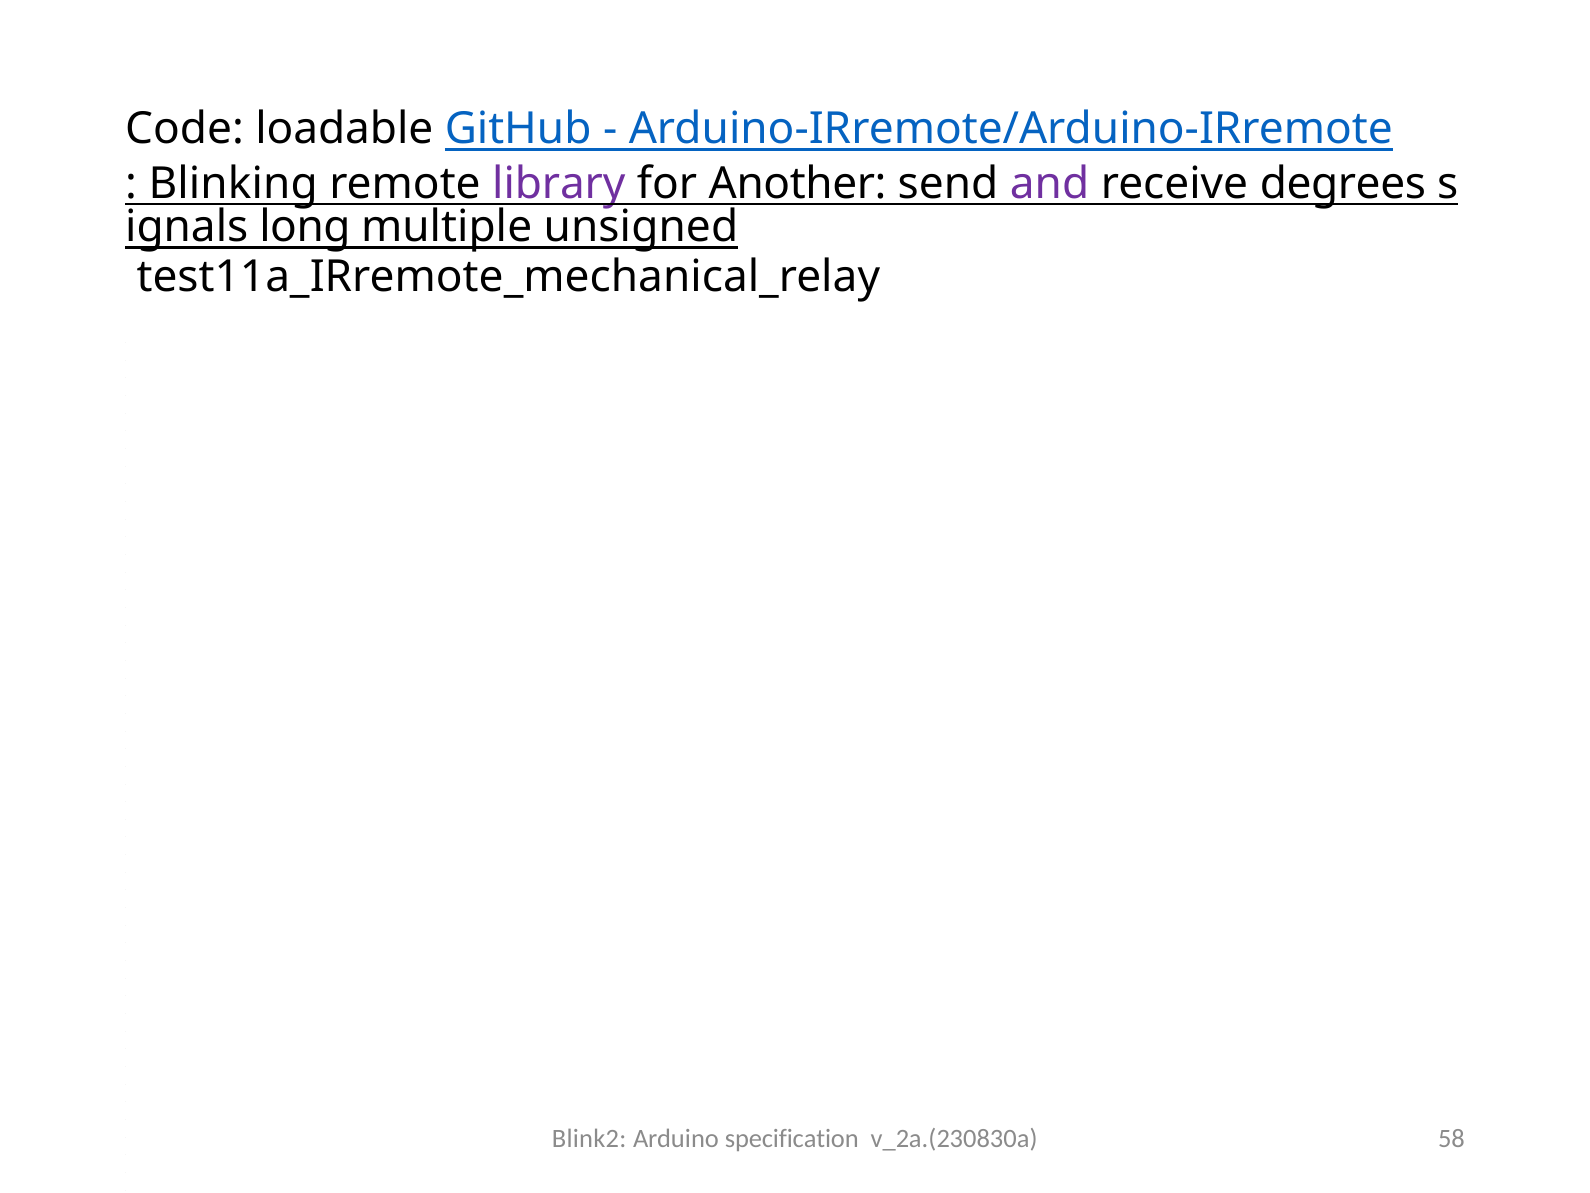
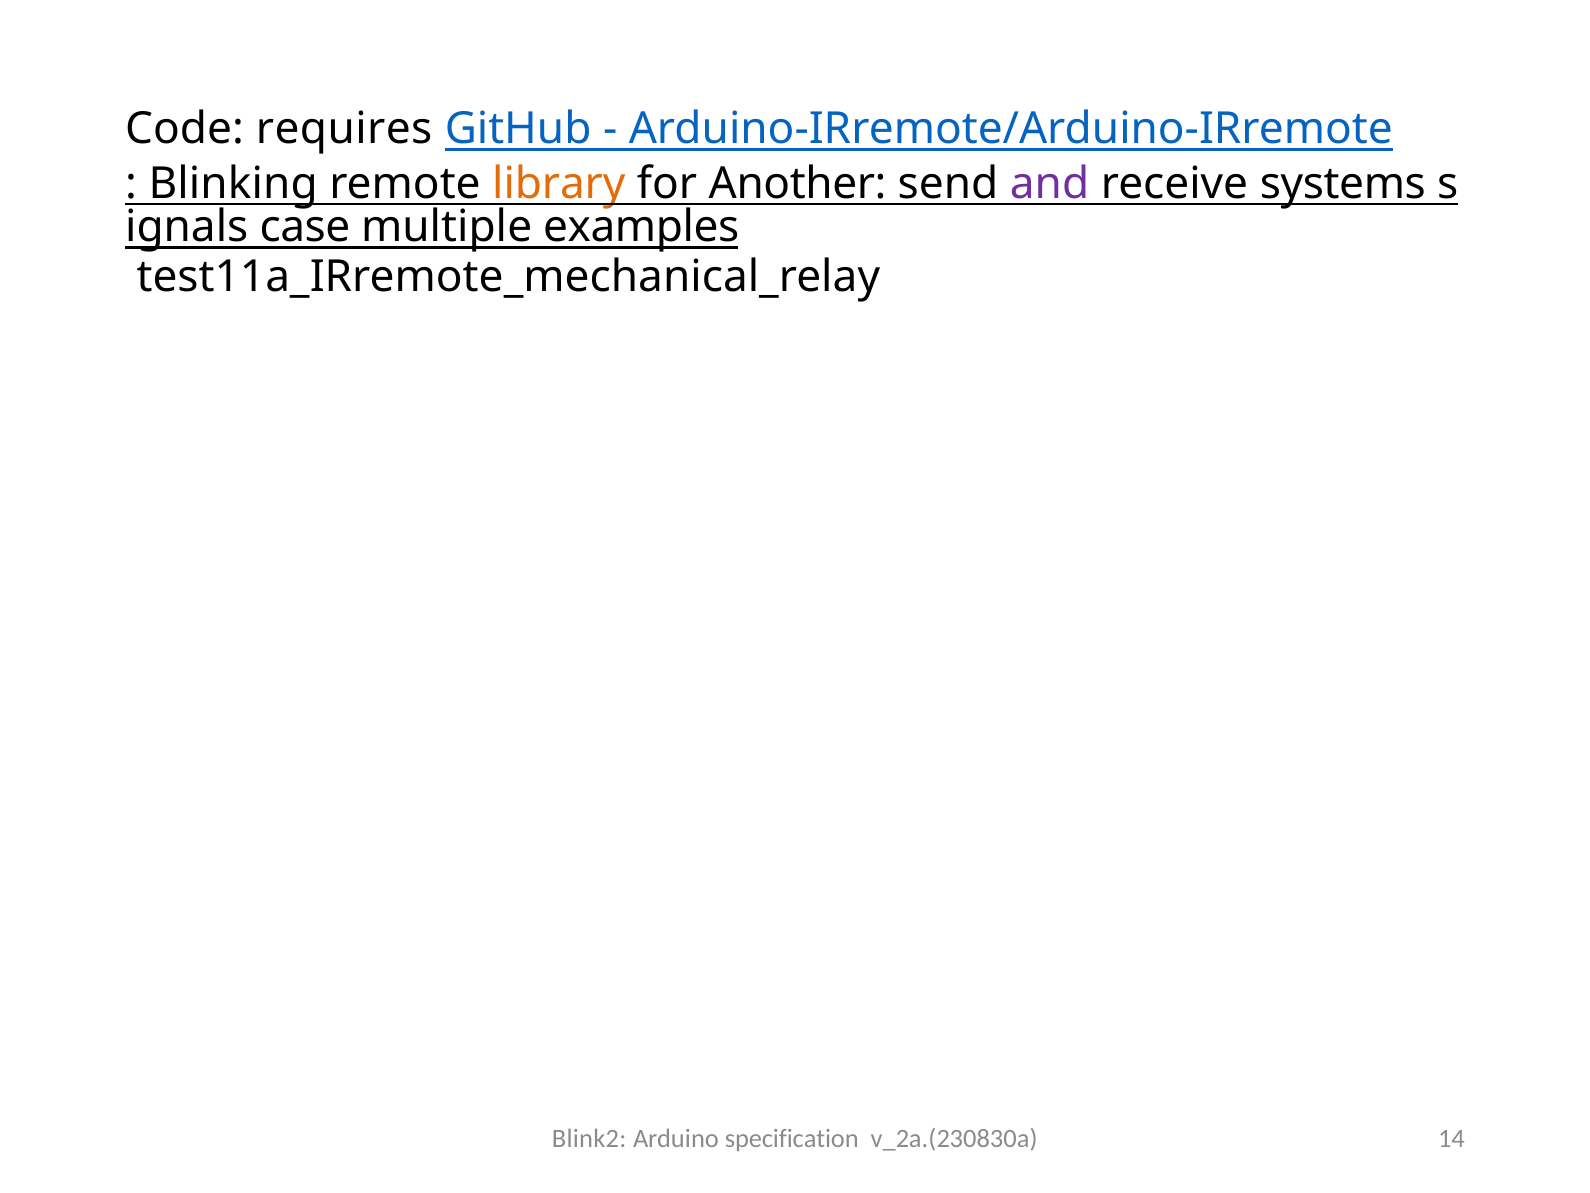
loadable: loadable -> requires
library colour: purple -> orange
degrees: degrees -> systems
long: long -> case
unsigned: unsigned -> examples
58: 58 -> 14
